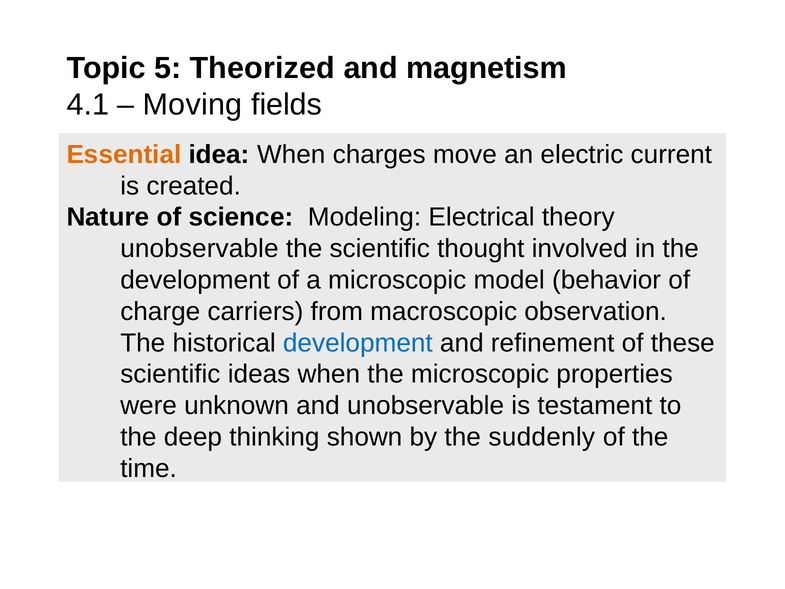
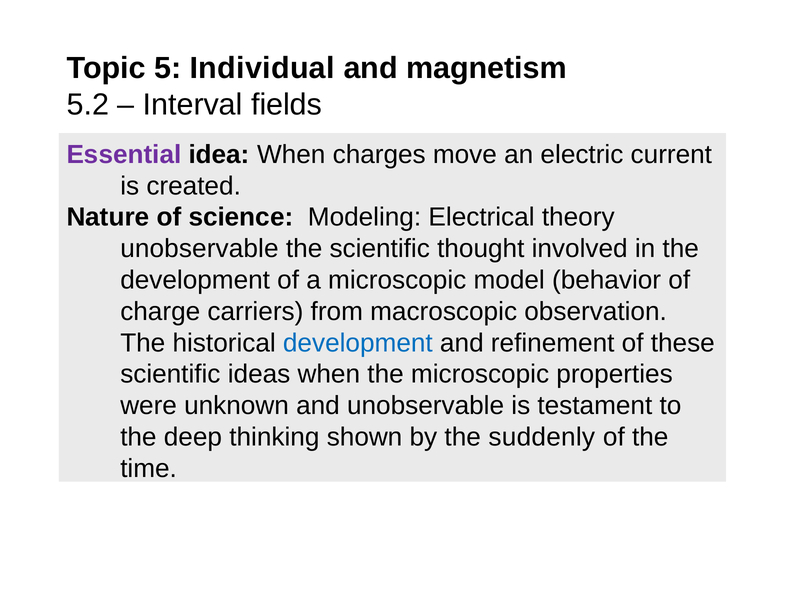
Theorized: Theorized -> Individual
4.1: 4.1 -> 5.2
Moving: Moving -> Interval
Essential colour: orange -> purple
